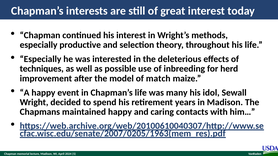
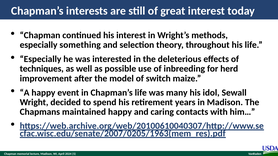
productive: productive -> something
match: match -> switch
